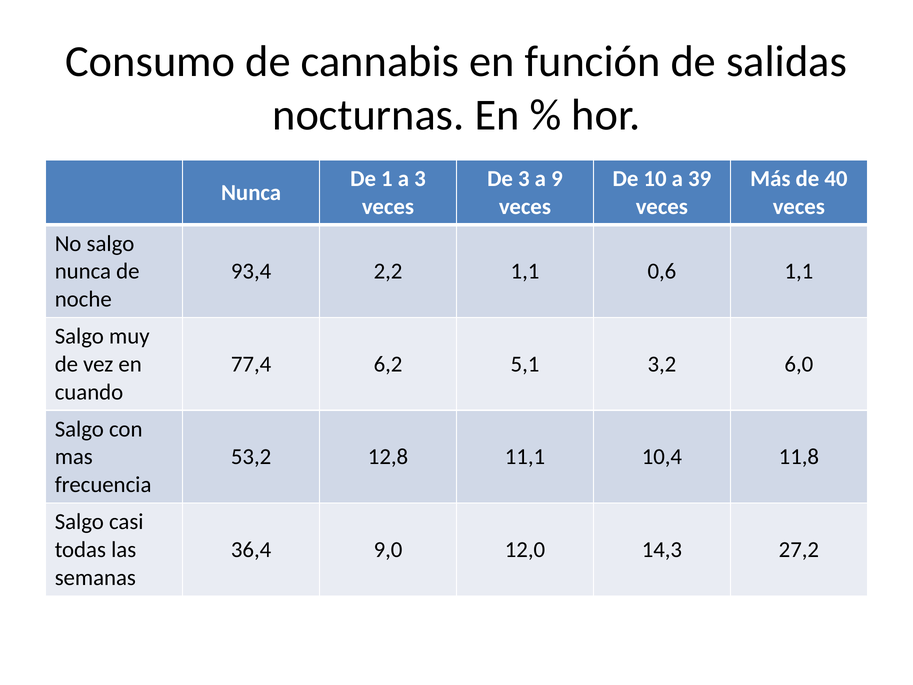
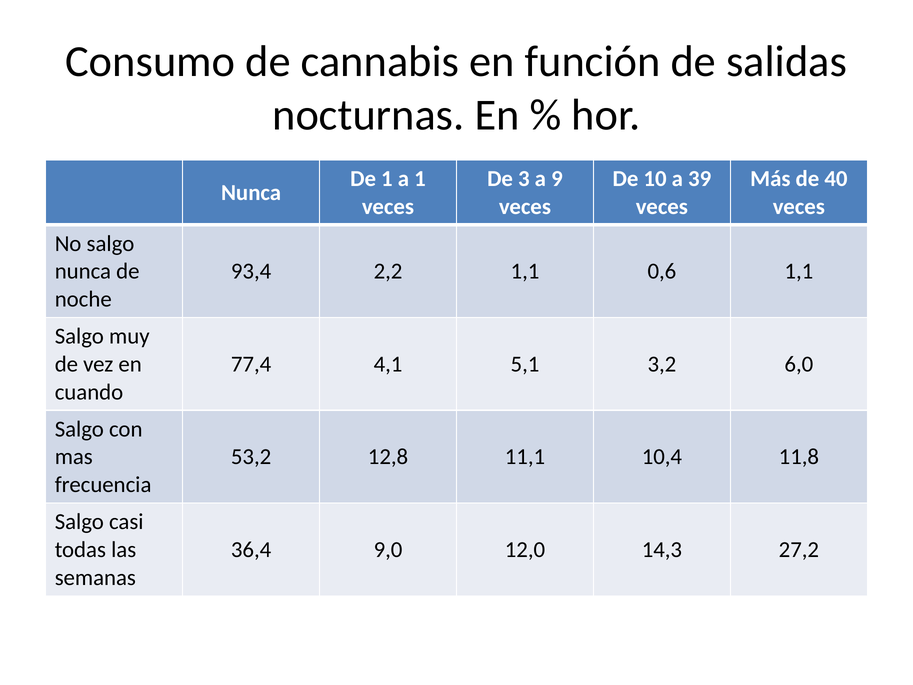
a 3: 3 -> 1
6,2: 6,2 -> 4,1
